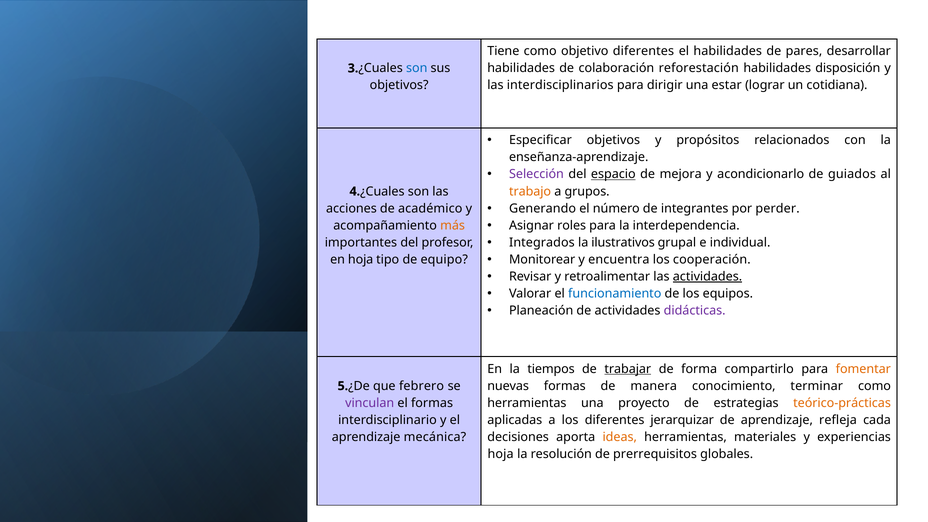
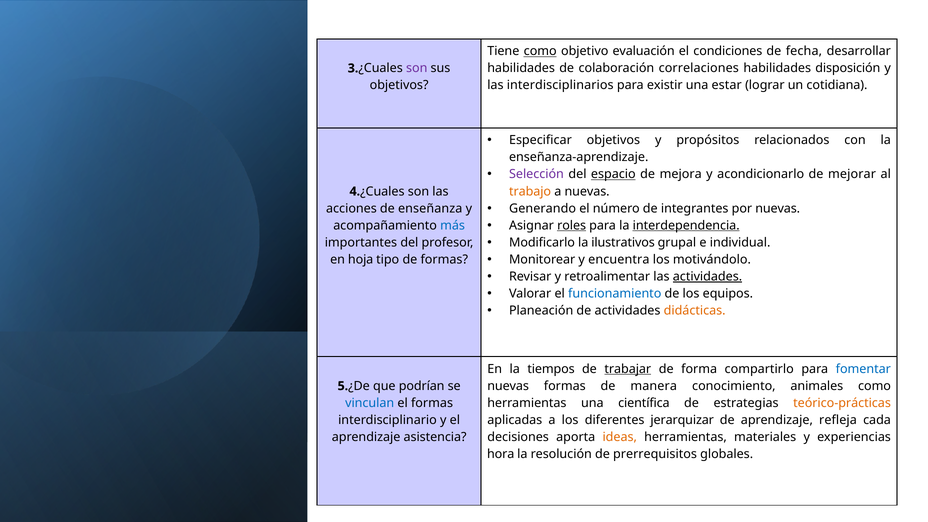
como at (540, 51) underline: none -> present
objetivo diferentes: diferentes -> evaluación
el habilidades: habilidades -> condiciones
pares: pares -> fecha
son at (417, 68) colour: blue -> purple
reforestación: reforestación -> correlaciones
dirigir: dirigir -> existir
guiados: guiados -> mejorar
a grupos: grupos -> nuevas
por perder: perder -> nuevas
académico: académico -> enseñanza
roles underline: none -> present
interdependencia underline: none -> present
más colour: orange -> blue
Integrados: Integrados -> Modificarlo
cooperación: cooperación -> motivándolo
de equipo: equipo -> formas
didácticas colour: purple -> orange
fomentar colour: orange -> blue
febrero: febrero -> podrían
terminar: terminar -> animales
vinculan colour: purple -> blue
proyecto: proyecto -> científica
mecánica: mecánica -> asistencia
hoja at (501, 454): hoja -> hora
